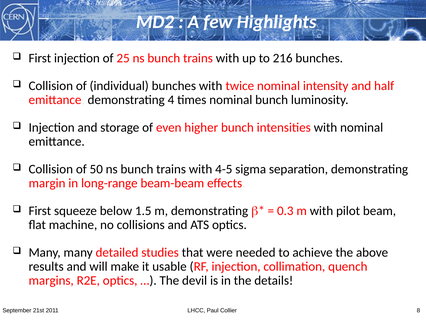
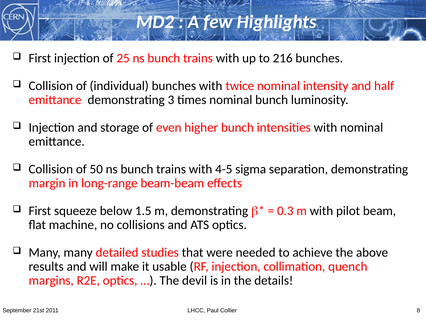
4: 4 -> 3
